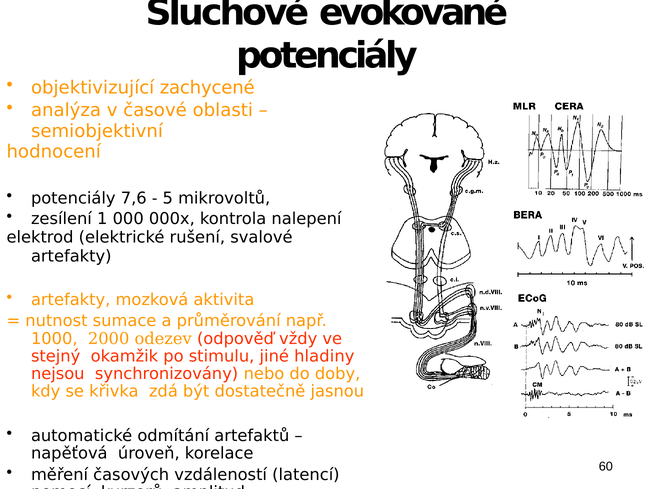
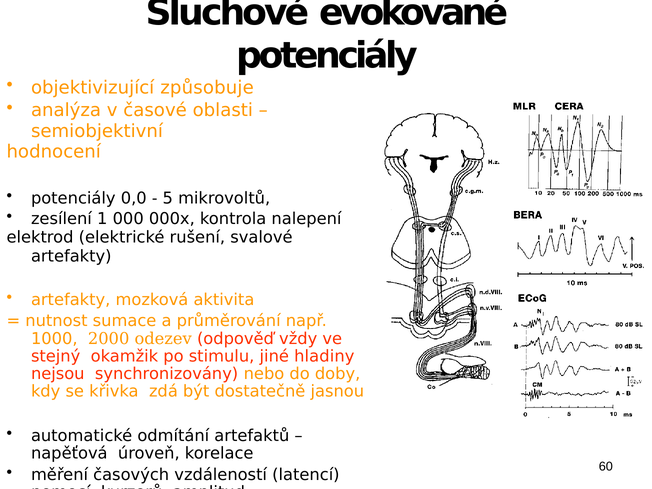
zachycené: zachycené -> způsobuje
7,6: 7,6 -> 0,0
